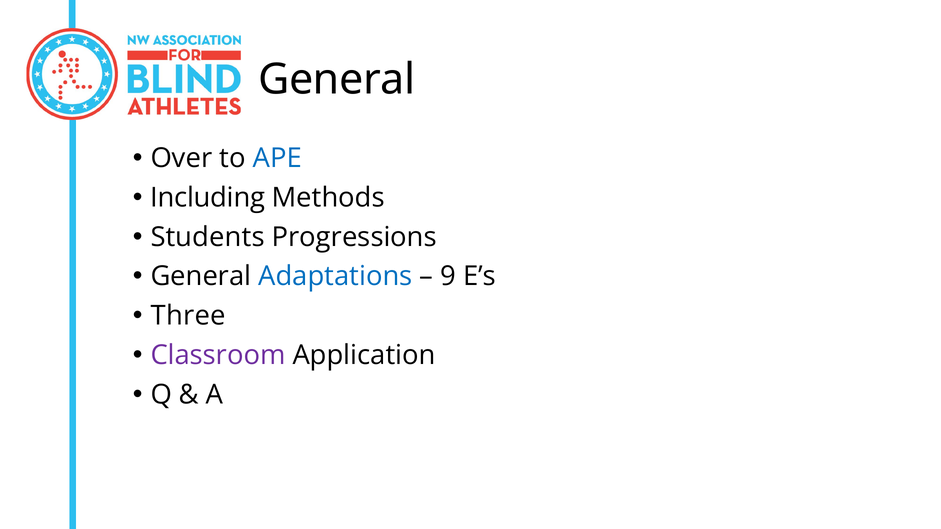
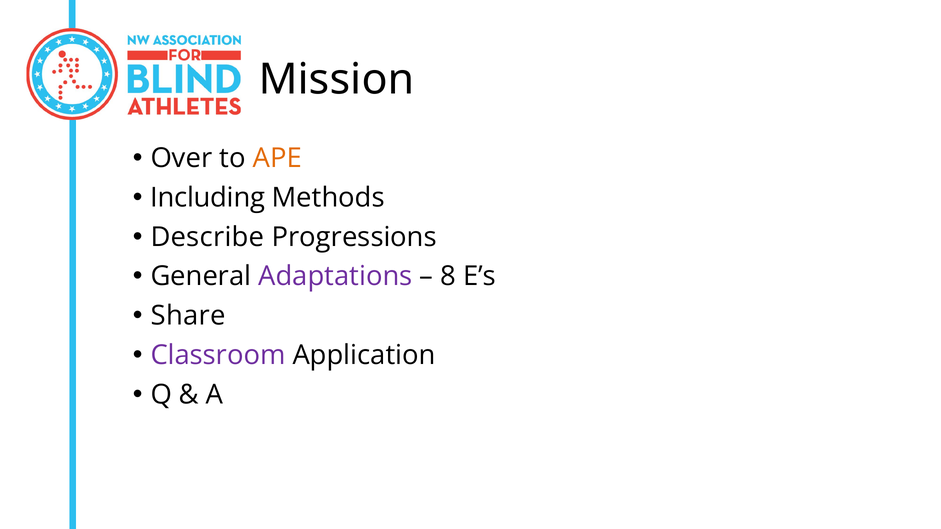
General at (337, 80): General -> Mission
APE colour: blue -> orange
Students: Students -> Describe
Adaptations colour: blue -> purple
9: 9 -> 8
Three: Three -> Share
